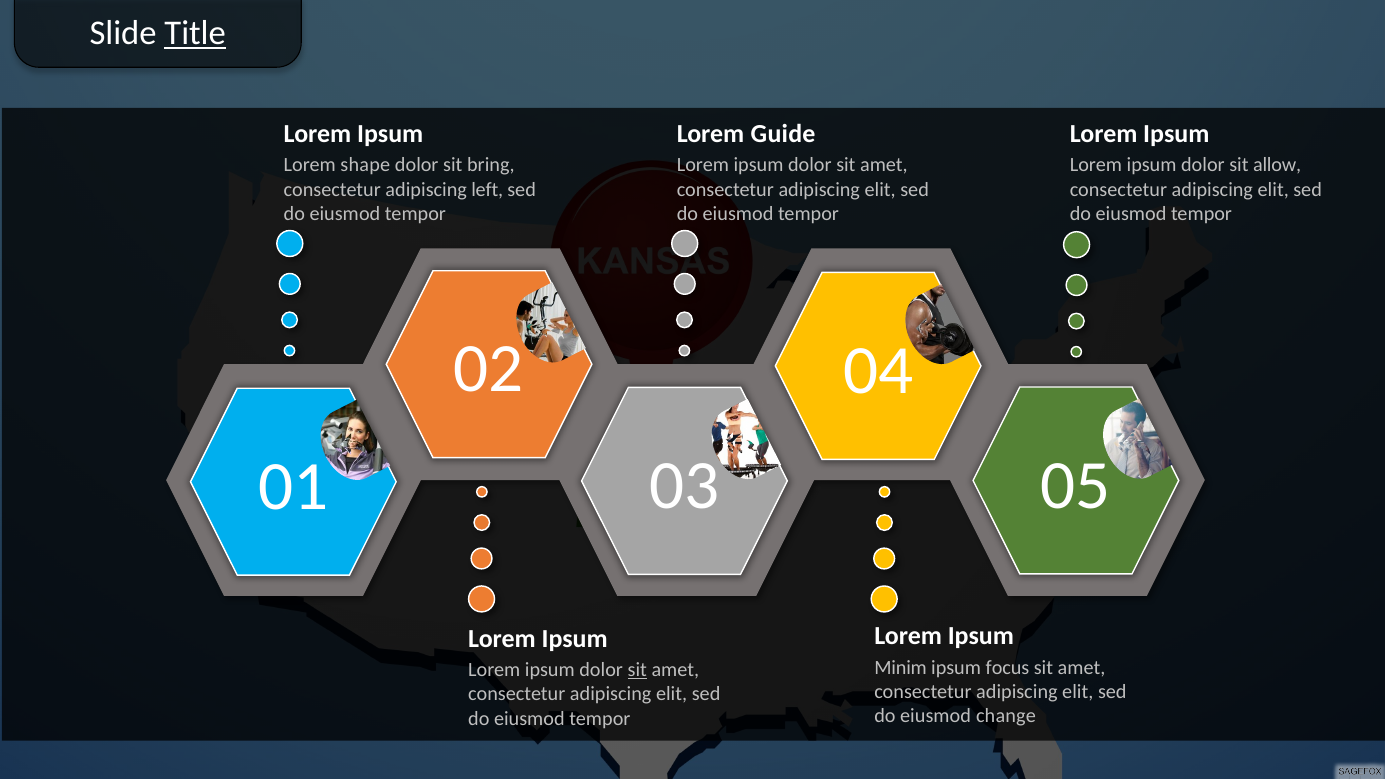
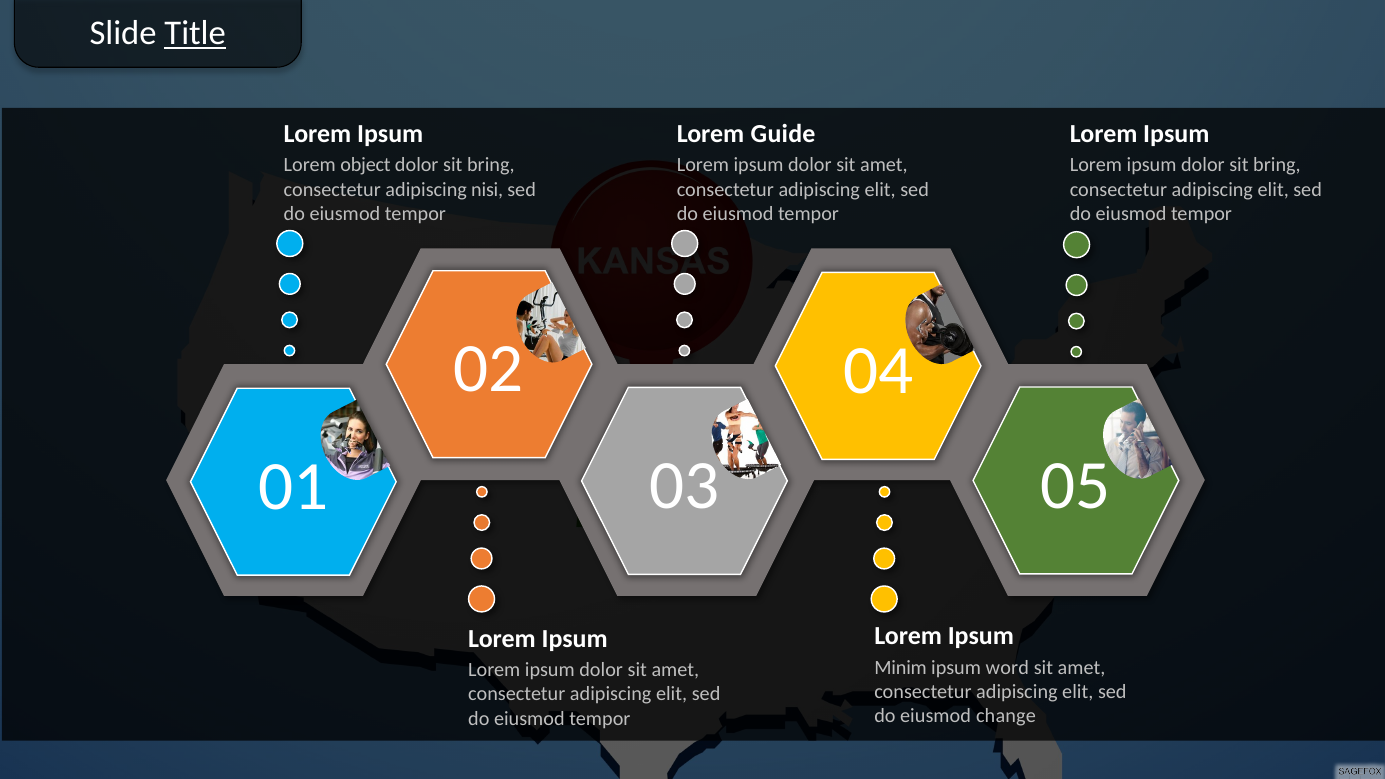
shape: shape -> object
ipsum dolor sit allow: allow -> bring
left: left -> nisi
focus: focus -> word
sit at (637, 670) underline: present -> none
